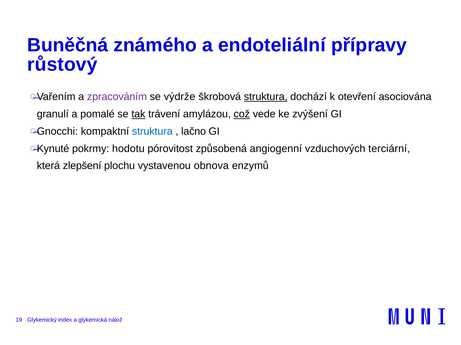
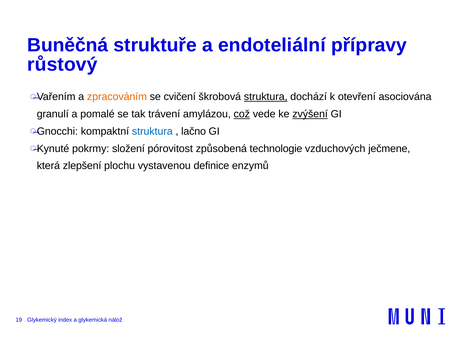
známého: známého -> struktuře
zpracováním colour: purple -> orange
výdrže: výdrže -> cvičení
tak underline: present -> none
zvýšení underline: none -> present
hodotu: hodotu -> složení
angiogenní: angiogenní -> technologie
terciární: terciární -> ječmene
obnova: obnova -> definice
